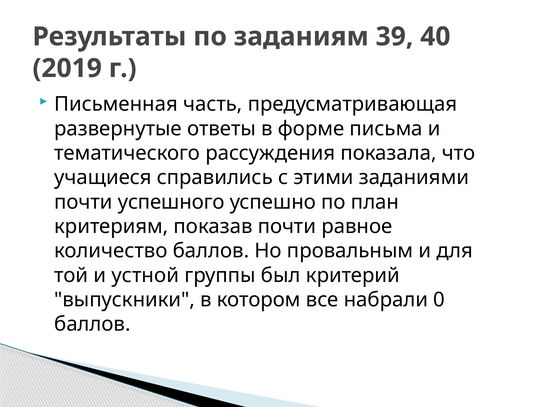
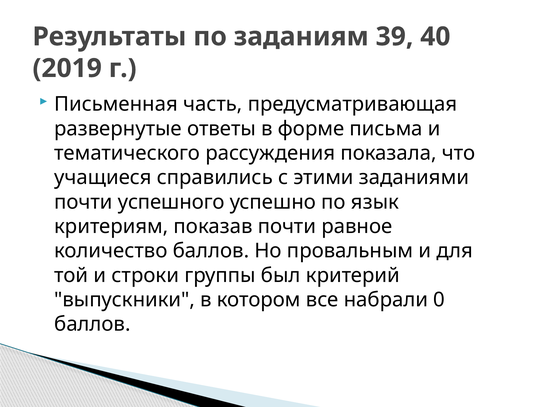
план: план -> язык
устной: устной -> строки
